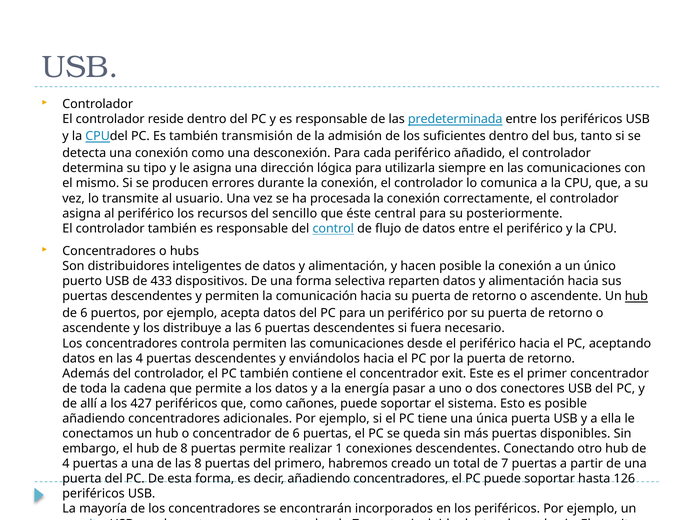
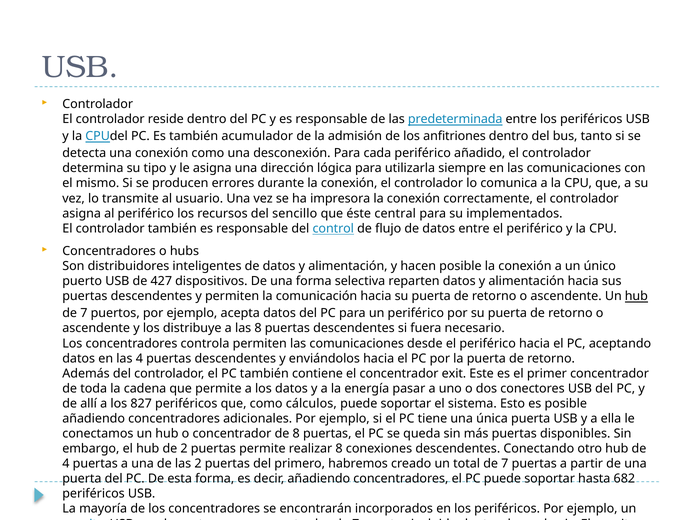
transmisión: transmisión -> acumulador
suficientes: suficientes -> anfitriones
procesada: procesada -> impresora
posteriormente: posteriormente -> implementados
433: 433 -> 427
6 at (84, 314): 6 -> 7
las 6: 6 -> 8
427: 427 -> 827
cañones: cañones -> cálculos
concentrador de 6: 6 -> 8
de 8: 8 -> 2
realizar 1: 1 -> 8
las 8: 8 -> 2
126: 126 -> 682
